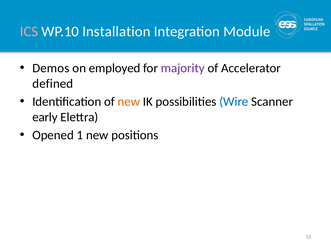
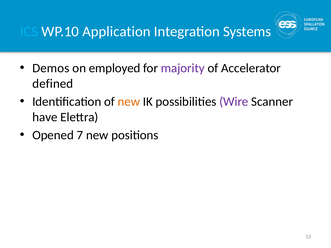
ICS colour: pink -> light blue
Installation: Installation -> Application
Module: Module -> Systems
Wire colour: blue -> purple
early: early -> have
1: 1 -> 7
